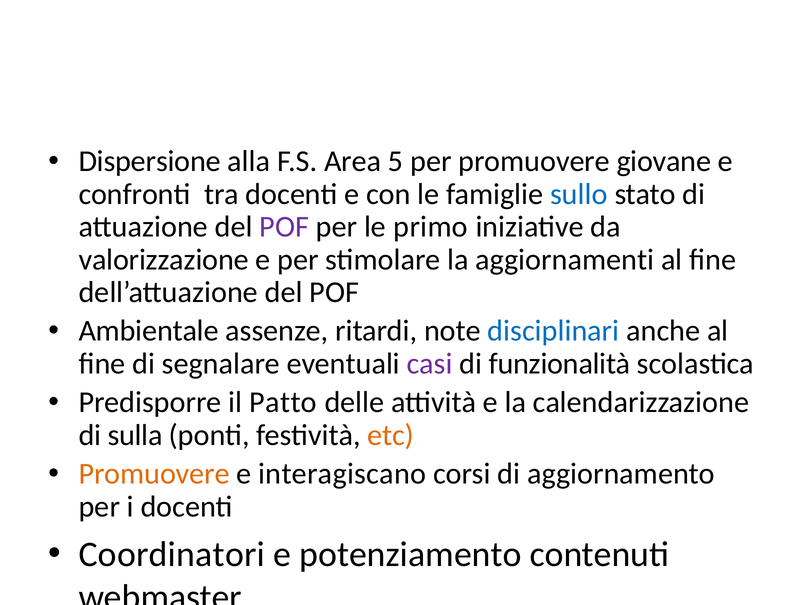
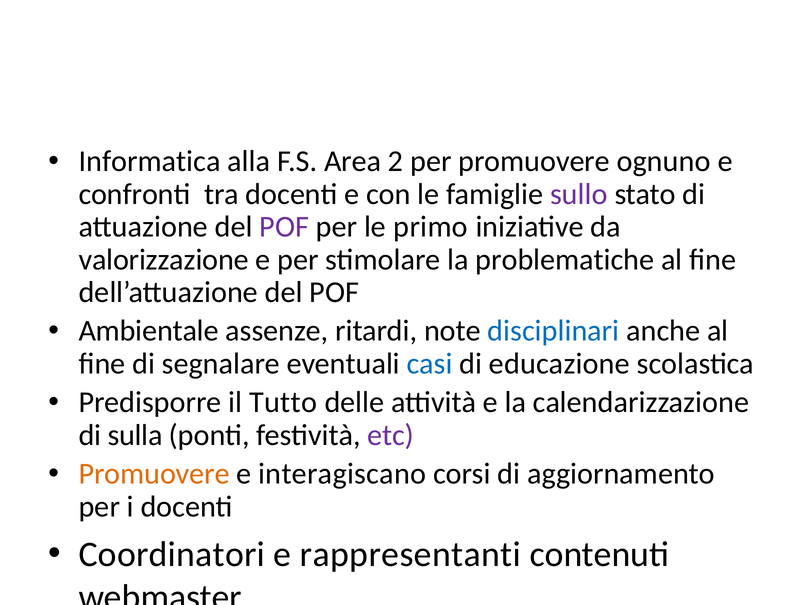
Dispersione: Dispersione -> Informatica
5: 5 -> 2
giovane: giovane -> ognuno
sullo colour: blue -> purple
aggiornamenti: aggiornamenti -> problematiche
casi colour: purple -> blue
funzionalità: funzionalità -> educazione
Patto: Patto -> Tutto
etc colour: orange -> purple
potenziamento: potenziamento -> rappresentanti
